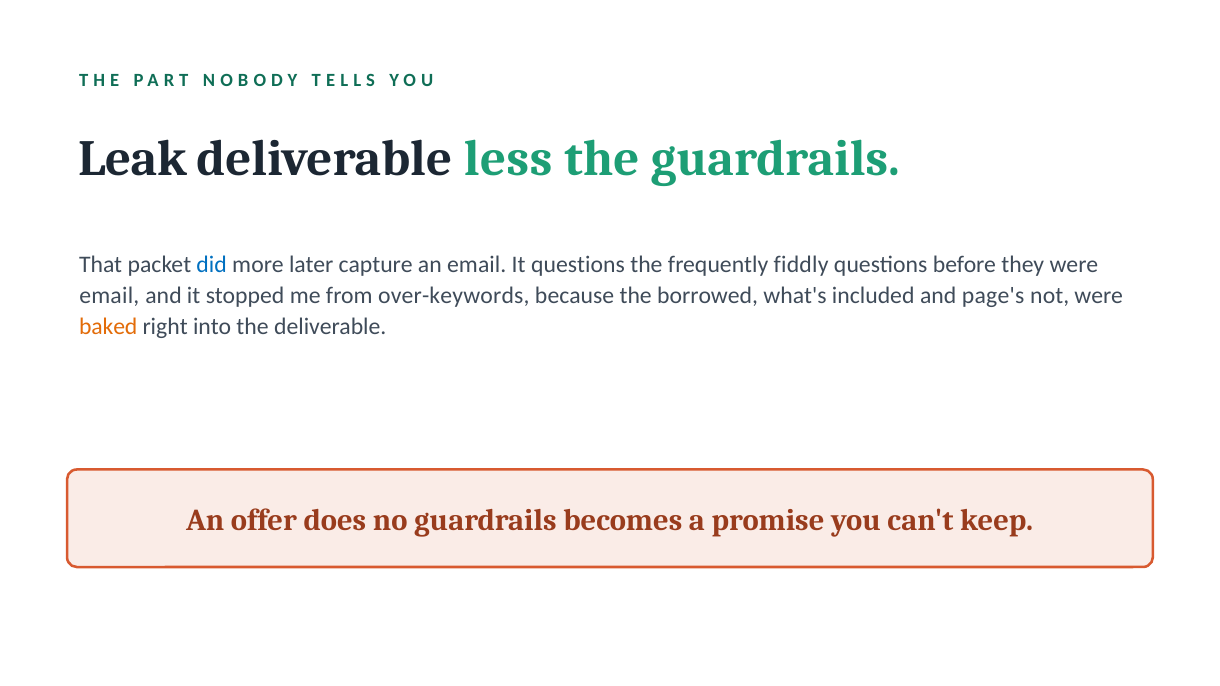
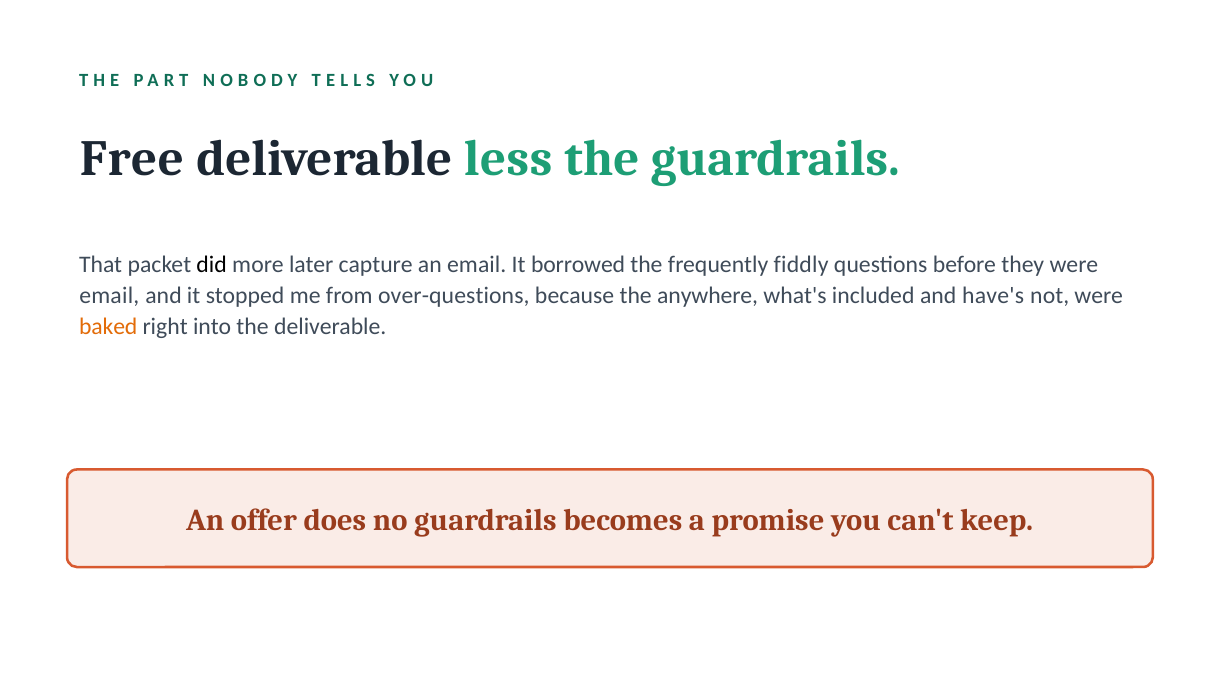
Leak: Leak -> Free
did colour: blue -> black
It questions: questions -> borrowed
over-keywords: over-keywords -> over-questions
borrowed: borrowed -> anywhere
page's: page's -> have's
